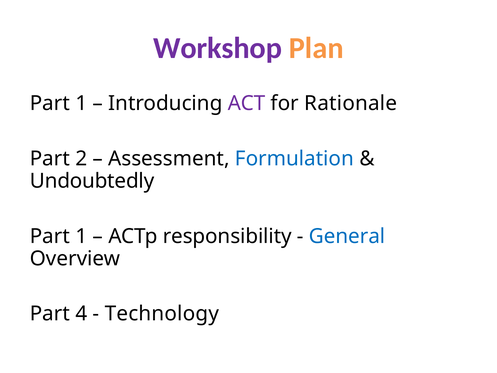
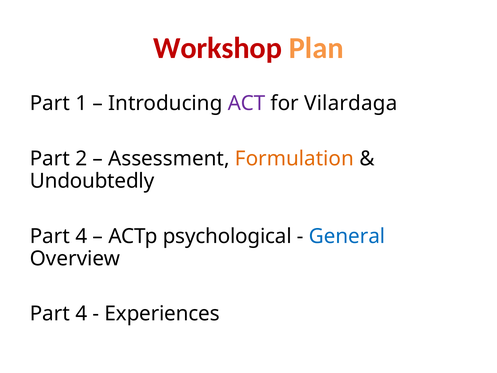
Workshop colour: purple -> red
Rationale: Rationale -> Vilardaga
Formulation colour: blue -> orange
1 at (81, 236): 1 -> 4
responsibility: responsibility -> psychological
Technology: Technology -> Experiences
